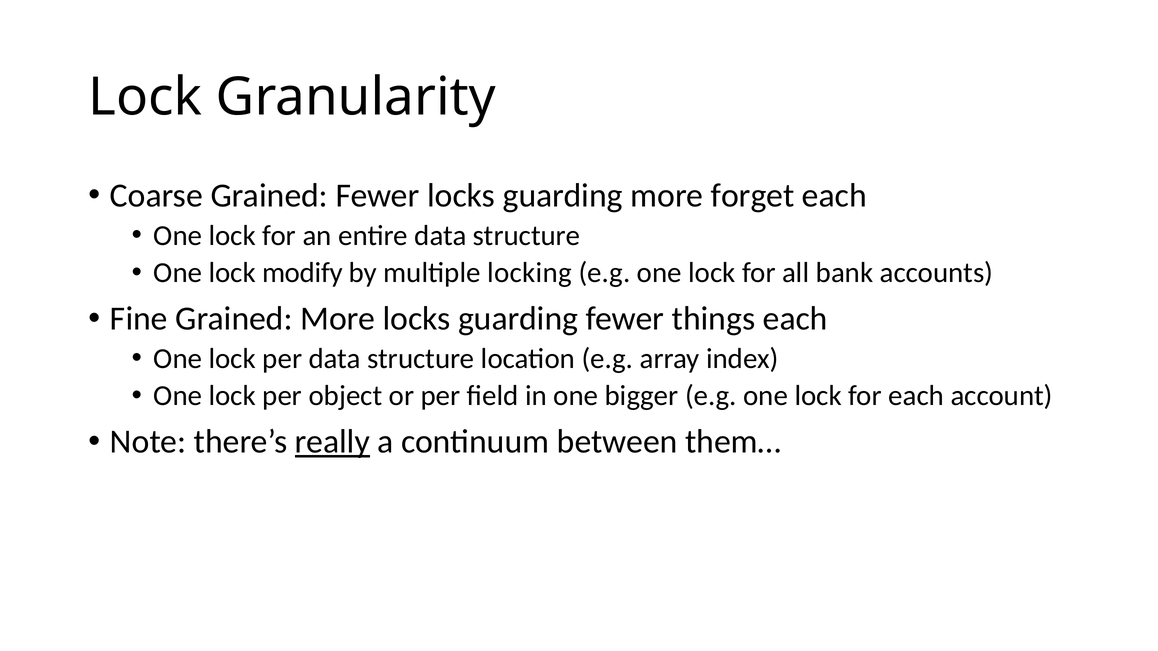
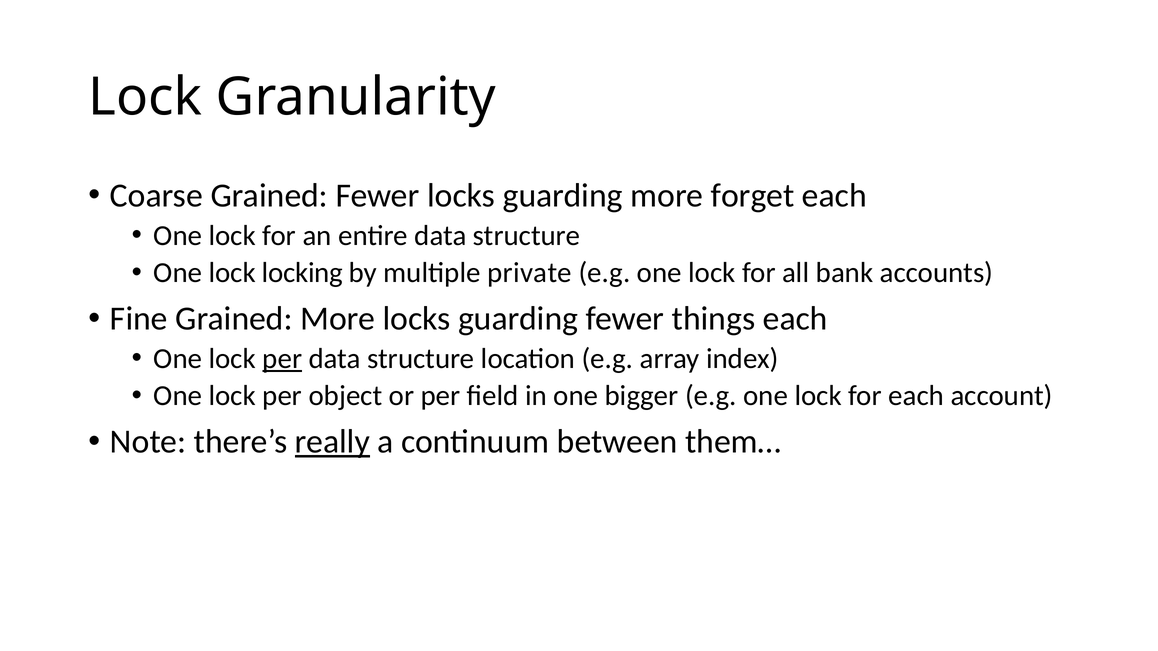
modify: modify -> locking
locking: locking -> private
per at (282, 359) underline: none -> present
